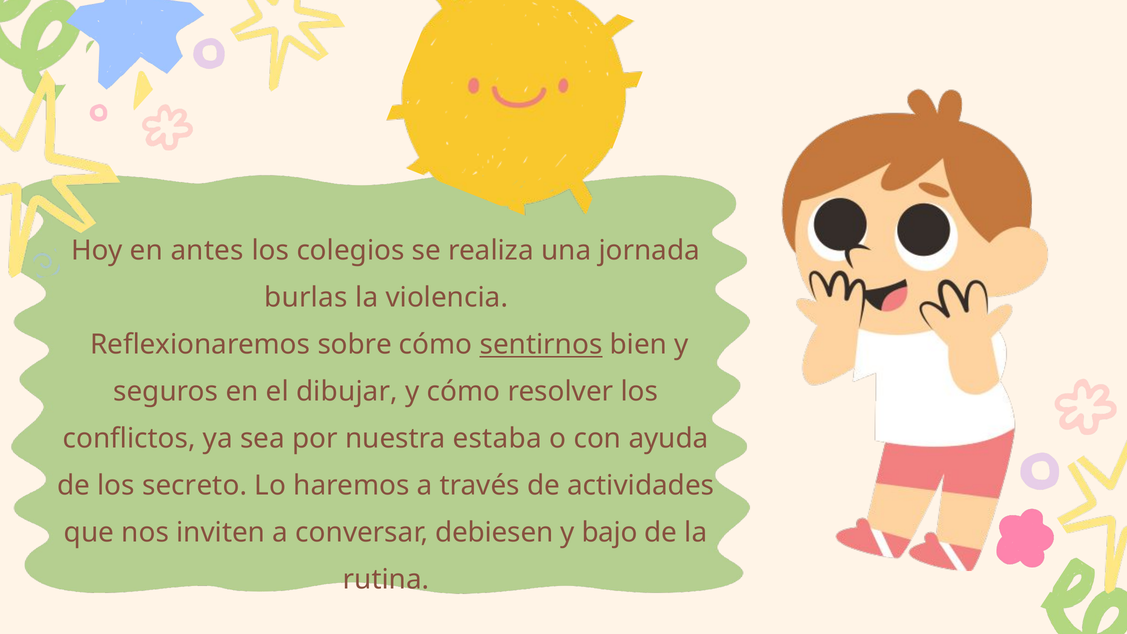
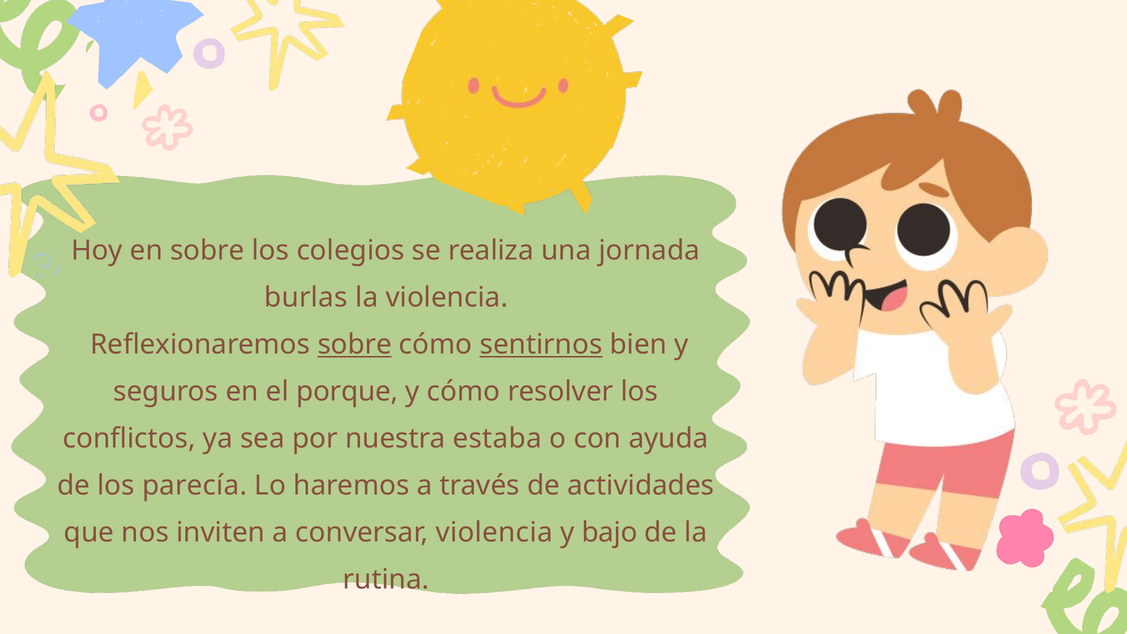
en antes: antes -> sobre
sobre at (355, 345) underline: none -> present
dibujar: dibujar -> porque
secreto: secreto -> parecía
conversar debiesen: debiesen -> violencia
